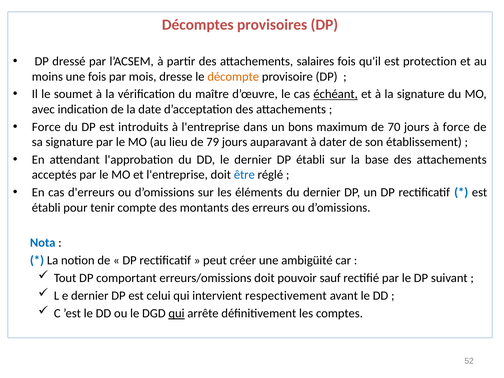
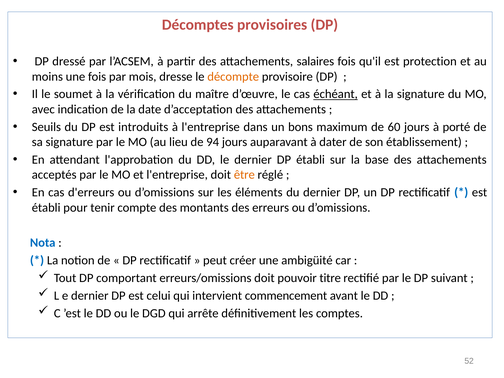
Force at (46, 127): Force -> Seuils
70: 70 -> 60
à force: force -> porté
79: 79 -> 94
être colour: blue -> orange
sauf: sauf -> titre
respectivement: respectivement -> commencement
qui at (176, 313) underline: present -> none
